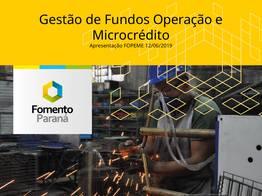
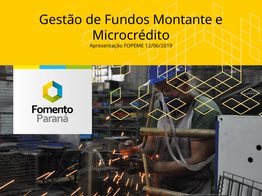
Operação: Operação -> Montante
